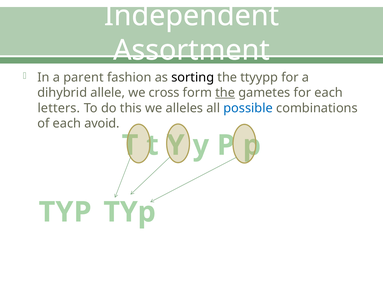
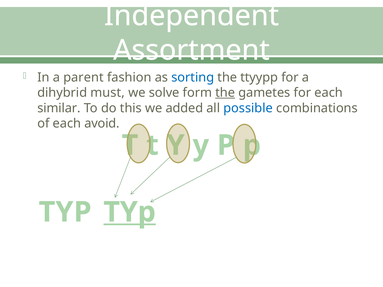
sorting colour: black -> blue
allele: allele -> must
cross: cross -> solve
letters: letters -> similar
alleles: alleles -> added
TYp at (130, 212) underline: none -> present
